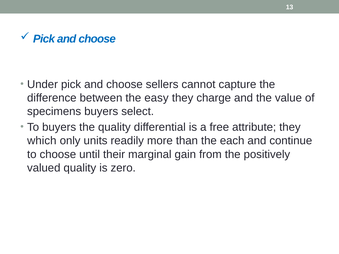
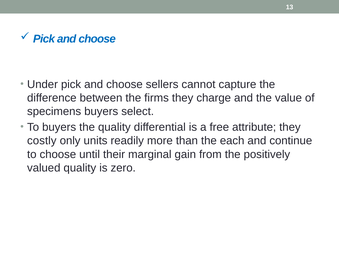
easy: easy -> firms
which: which -> costly
